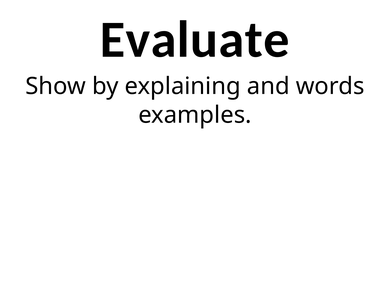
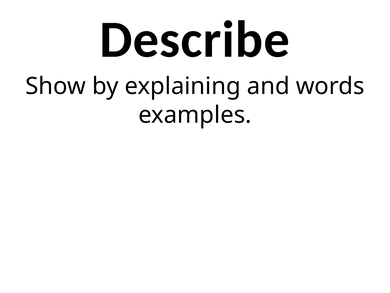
Evaluate: Evaluate -> Describe
